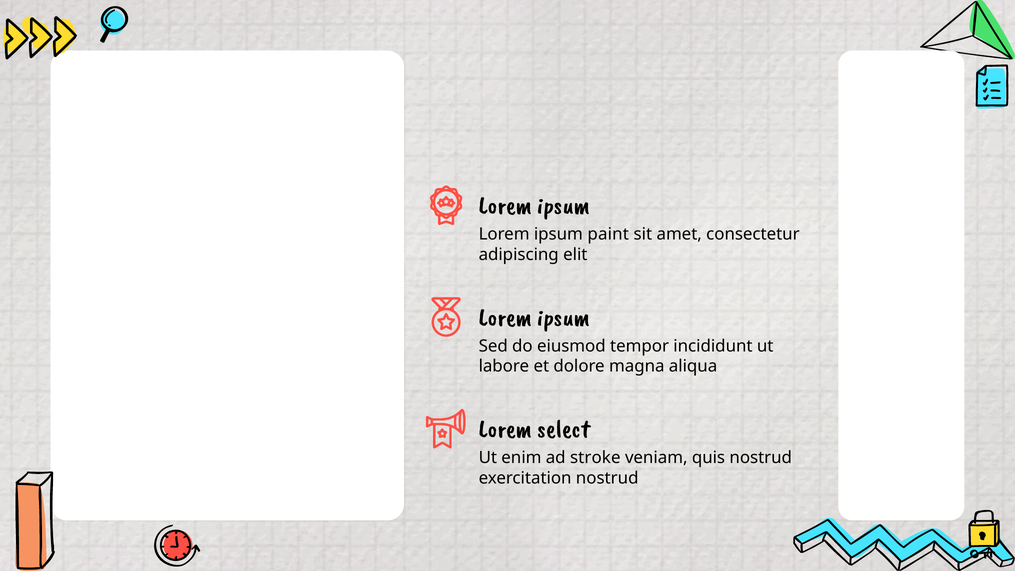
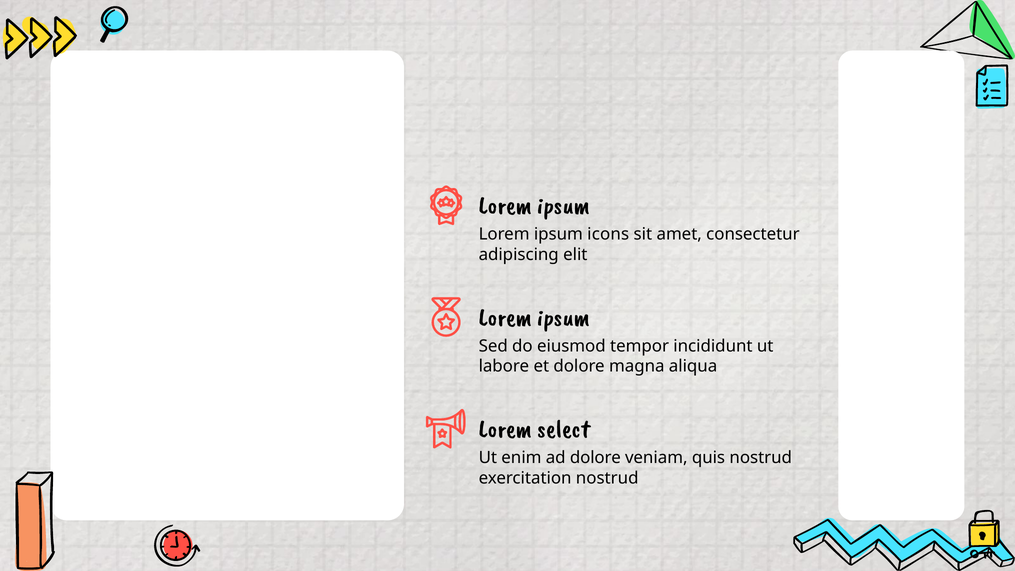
paint: paint -> icons
ad stroke: stroke -> dolore
